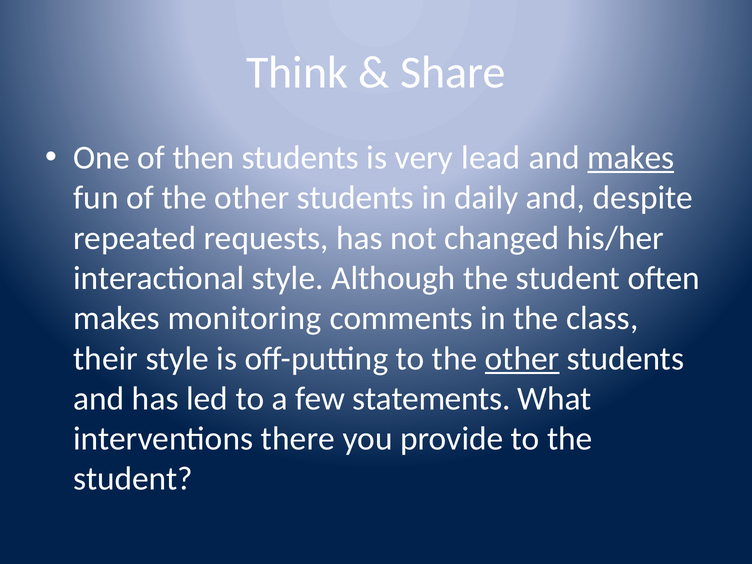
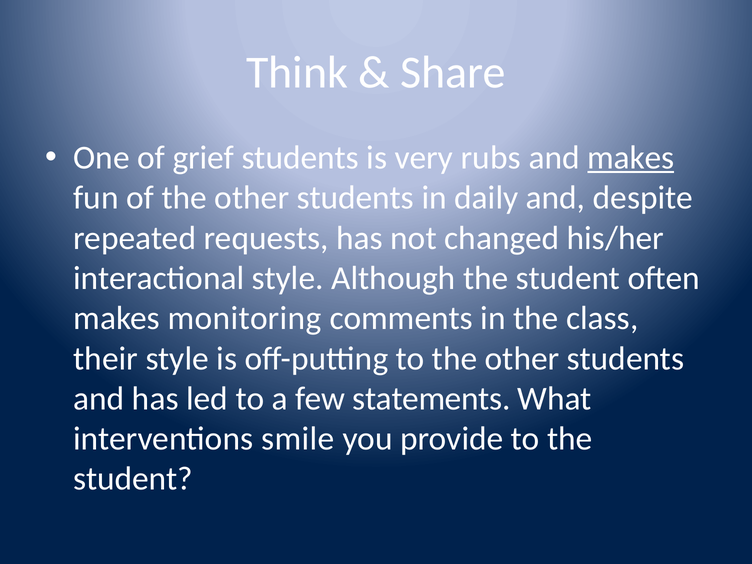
then: then -> grief
lead: lead -> rubs
other at (522, 359) underline: present -> none
there: there -> smile
